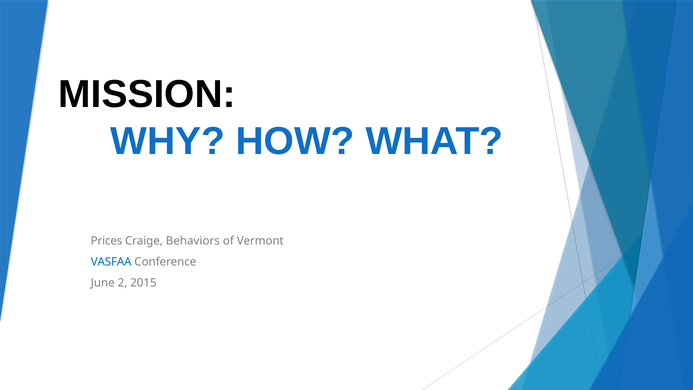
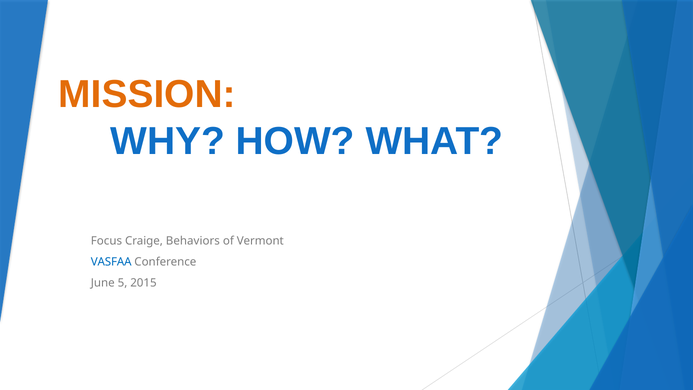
MISSION colour: black -> orange
Prices: Prices -> Focus
2: 2 -> 5
